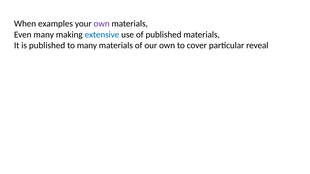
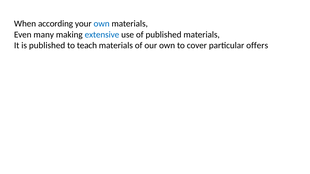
examples: examples -> according
own at (102, 24) colour: purple -> blue
to many: many -> teach
reveal: reveal -> offers
